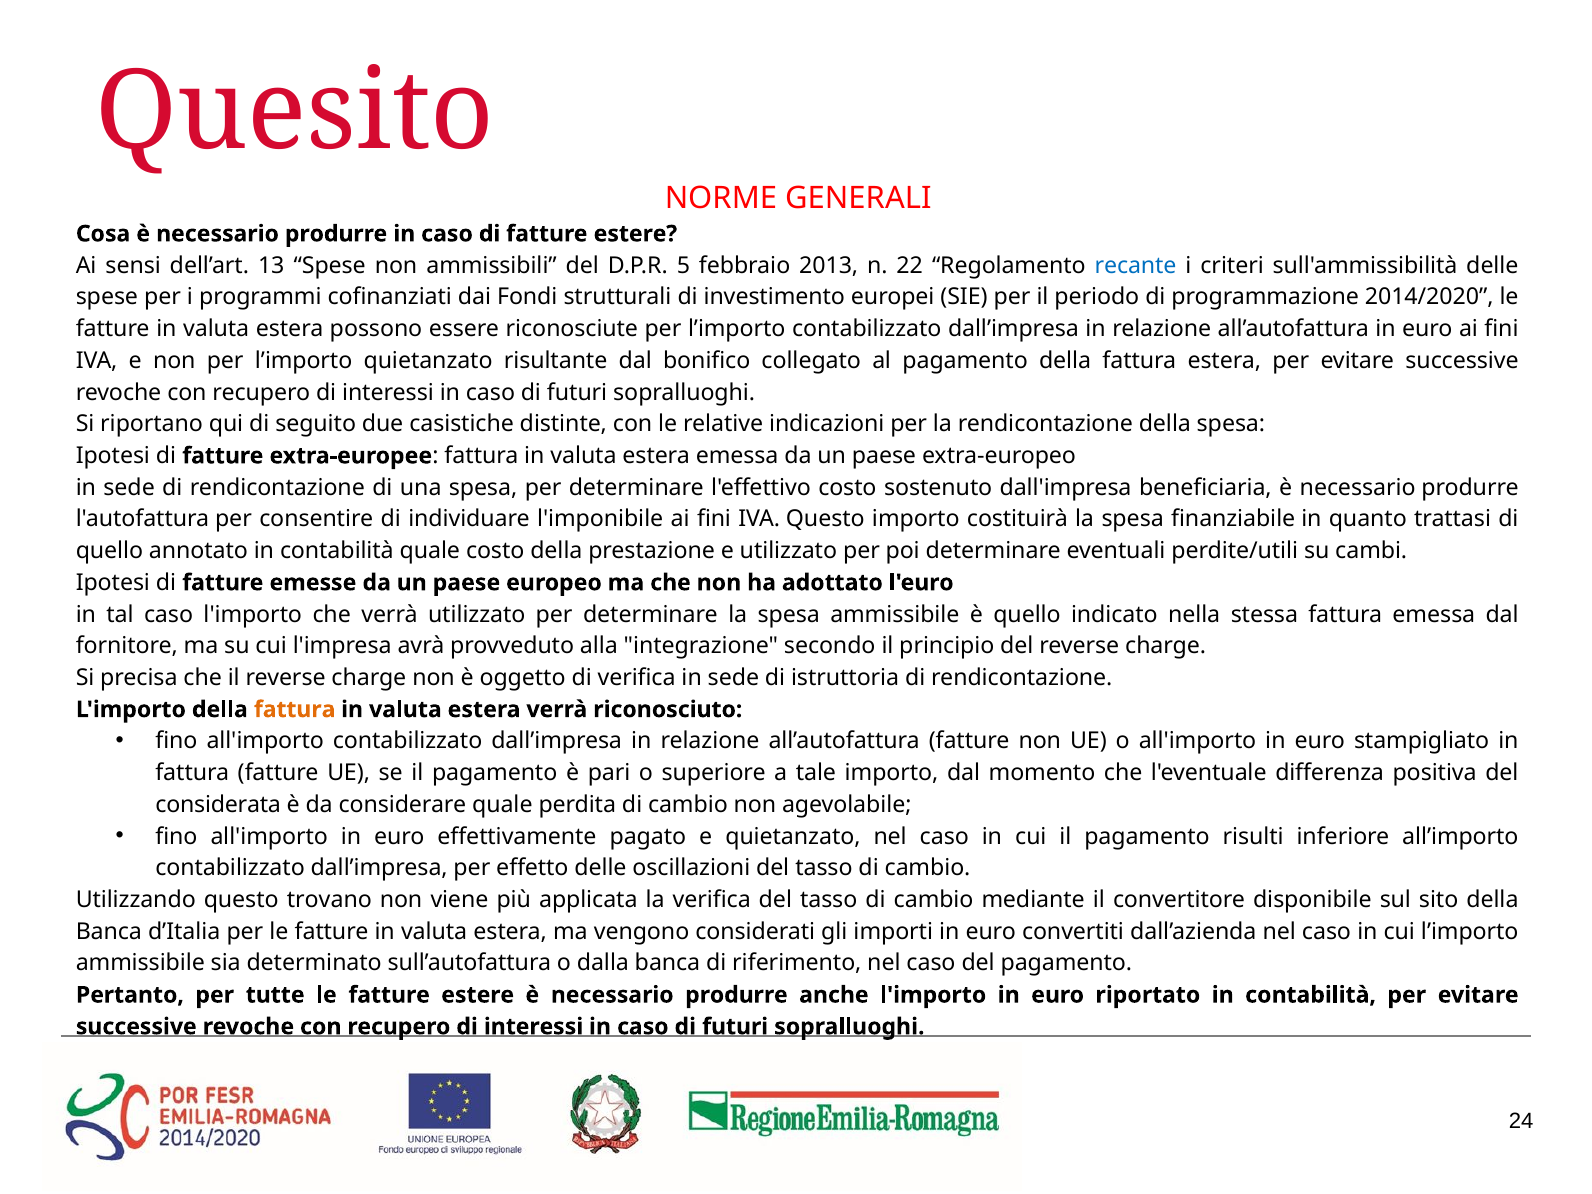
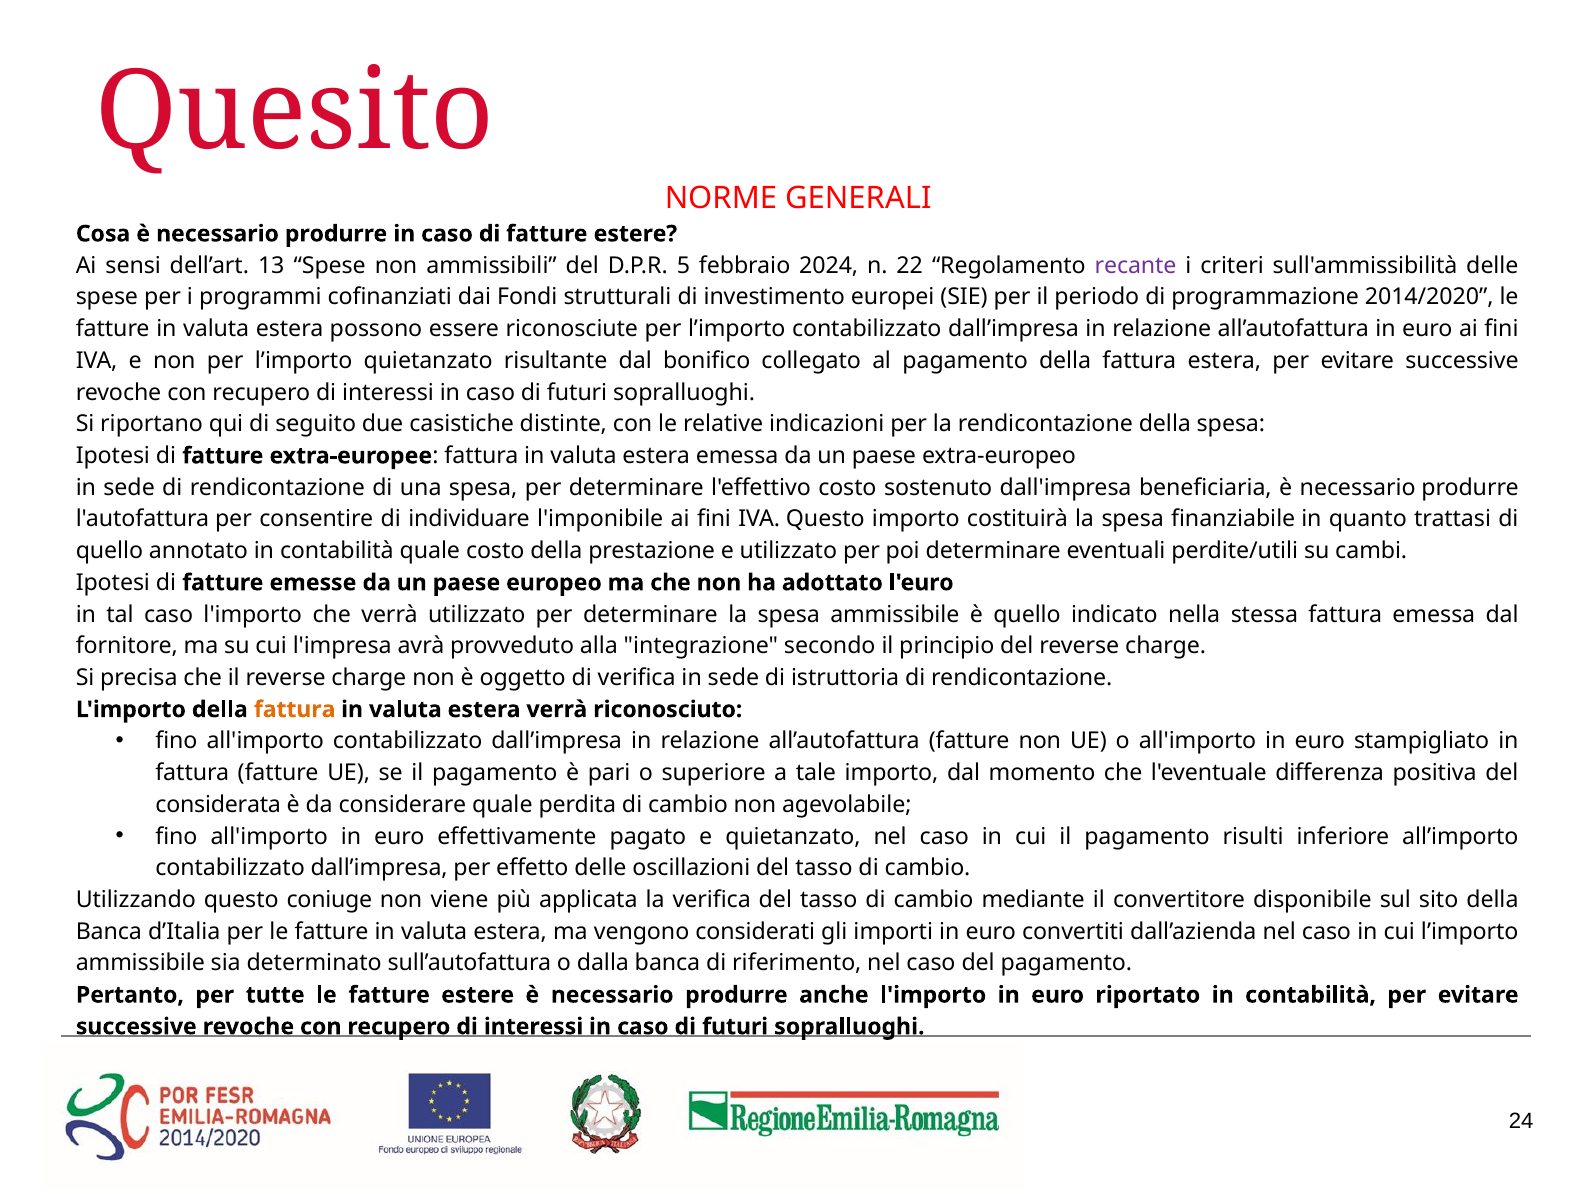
2013: 2013 -> 2024
recante colour: blue -> purple
trovano: trovano -> coniuge
